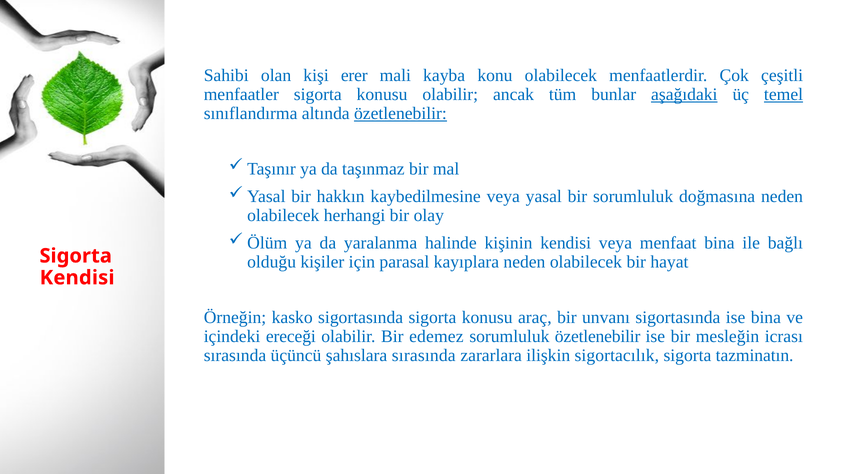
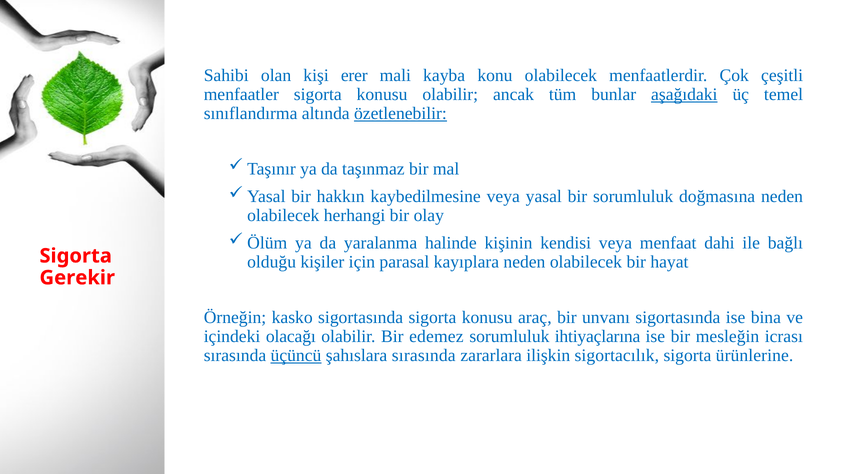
temel underline: present -> none
menfaat bina: bina -> dahi
Kendisi at (77, 278): Kendisi -> Gerekir
ereceği: ereceği -> olacağı
sorumluluk özetlenebilir: özetlenebilir -> ihtiyaçlarına
üçüncü underline: none -> present
tazminatın: tazminatın -> ürünlerine
